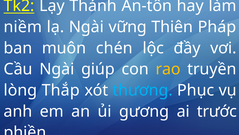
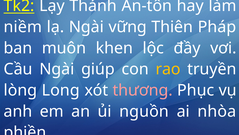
chén: chén -> khen
Thắp: Thắp -> Long
thương colour: light blue -> pink
gương: gương -> nguồn
trước: trước -> nhòa
